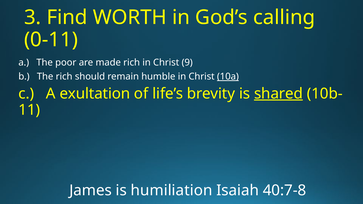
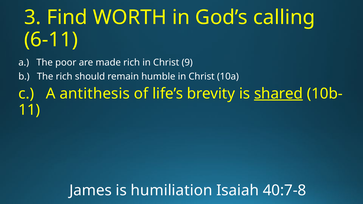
0-11: 0-11 -> 6-11
10a underline: present -> none
exultation: exultation -> antithesis
